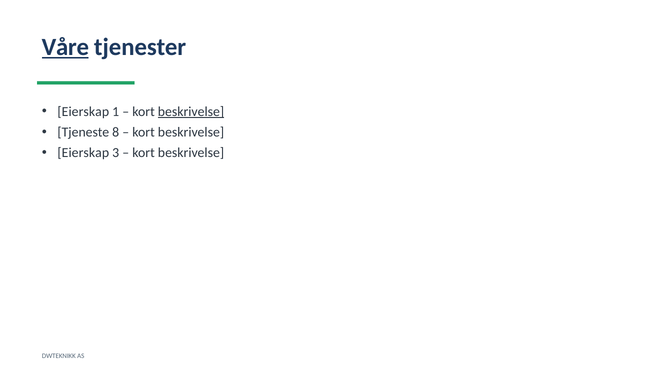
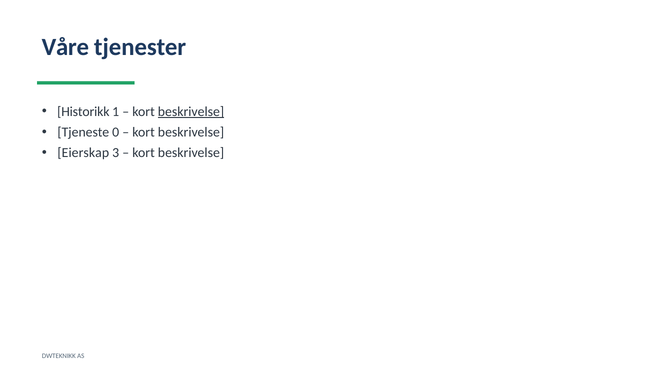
Våre underline: present -> none
Eierskap at (83, 112): Eierskap -> Historikk
8: 8 -> 0
